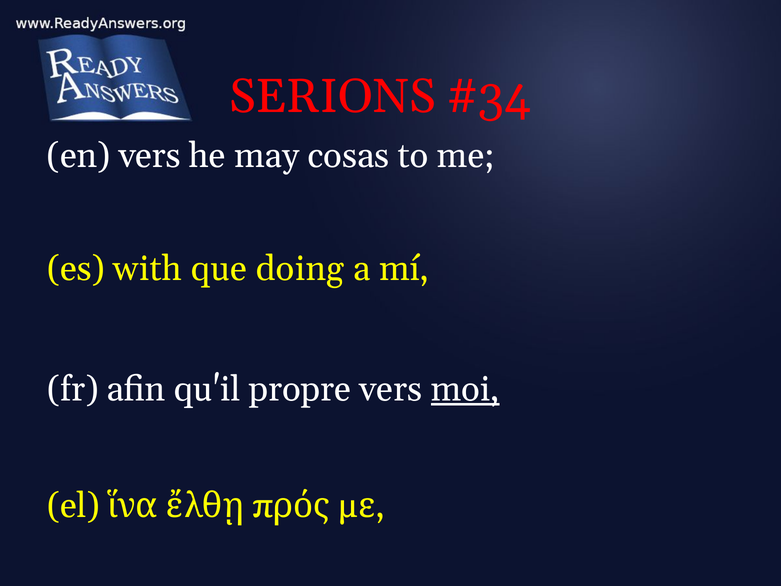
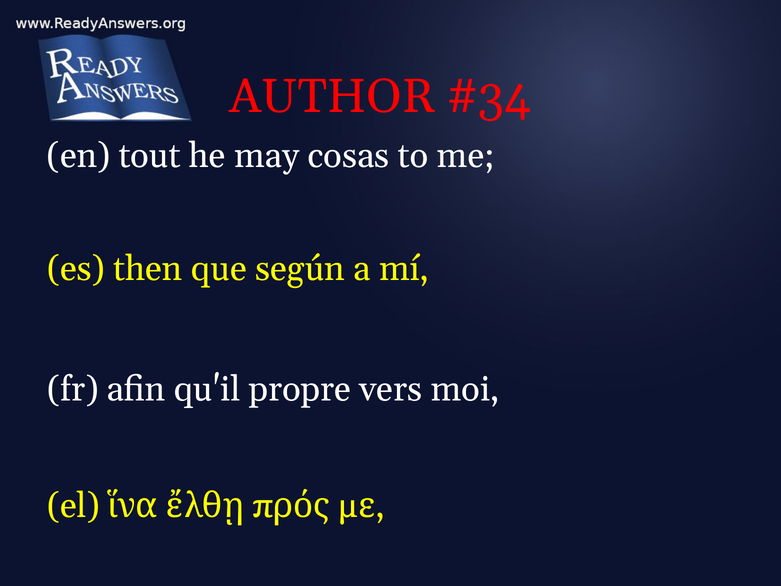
SERIONS: SERIONS -> AUTHOR
en vers: vers -> tout
with: with -> then
doing: doing -> según
moi underline: present -> none
